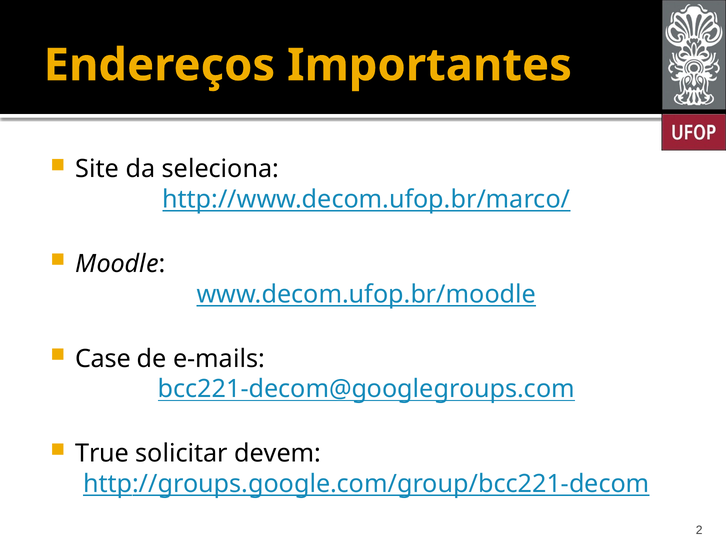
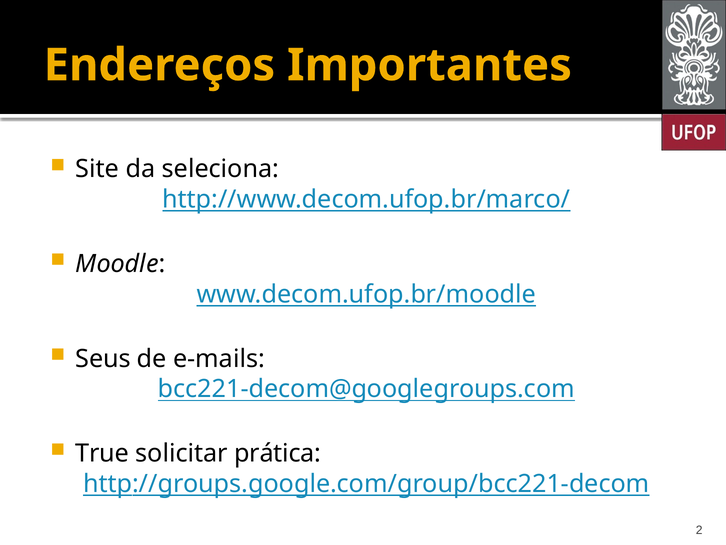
Case: Case -> Seus
devem: devem -> prática
